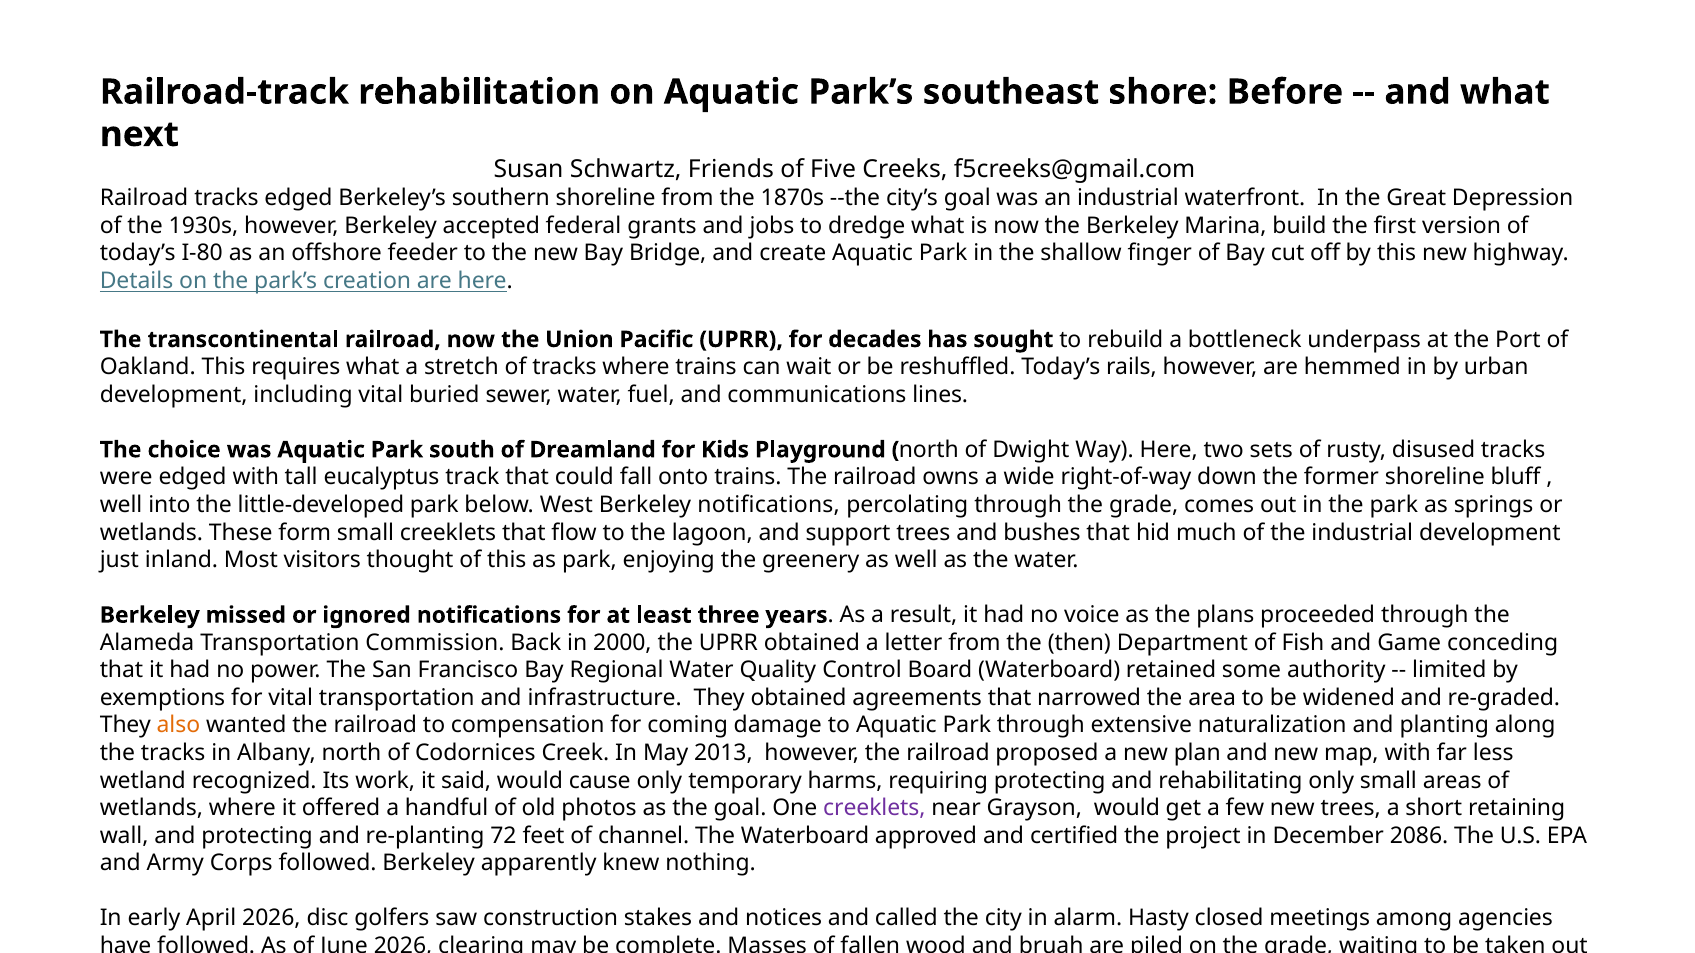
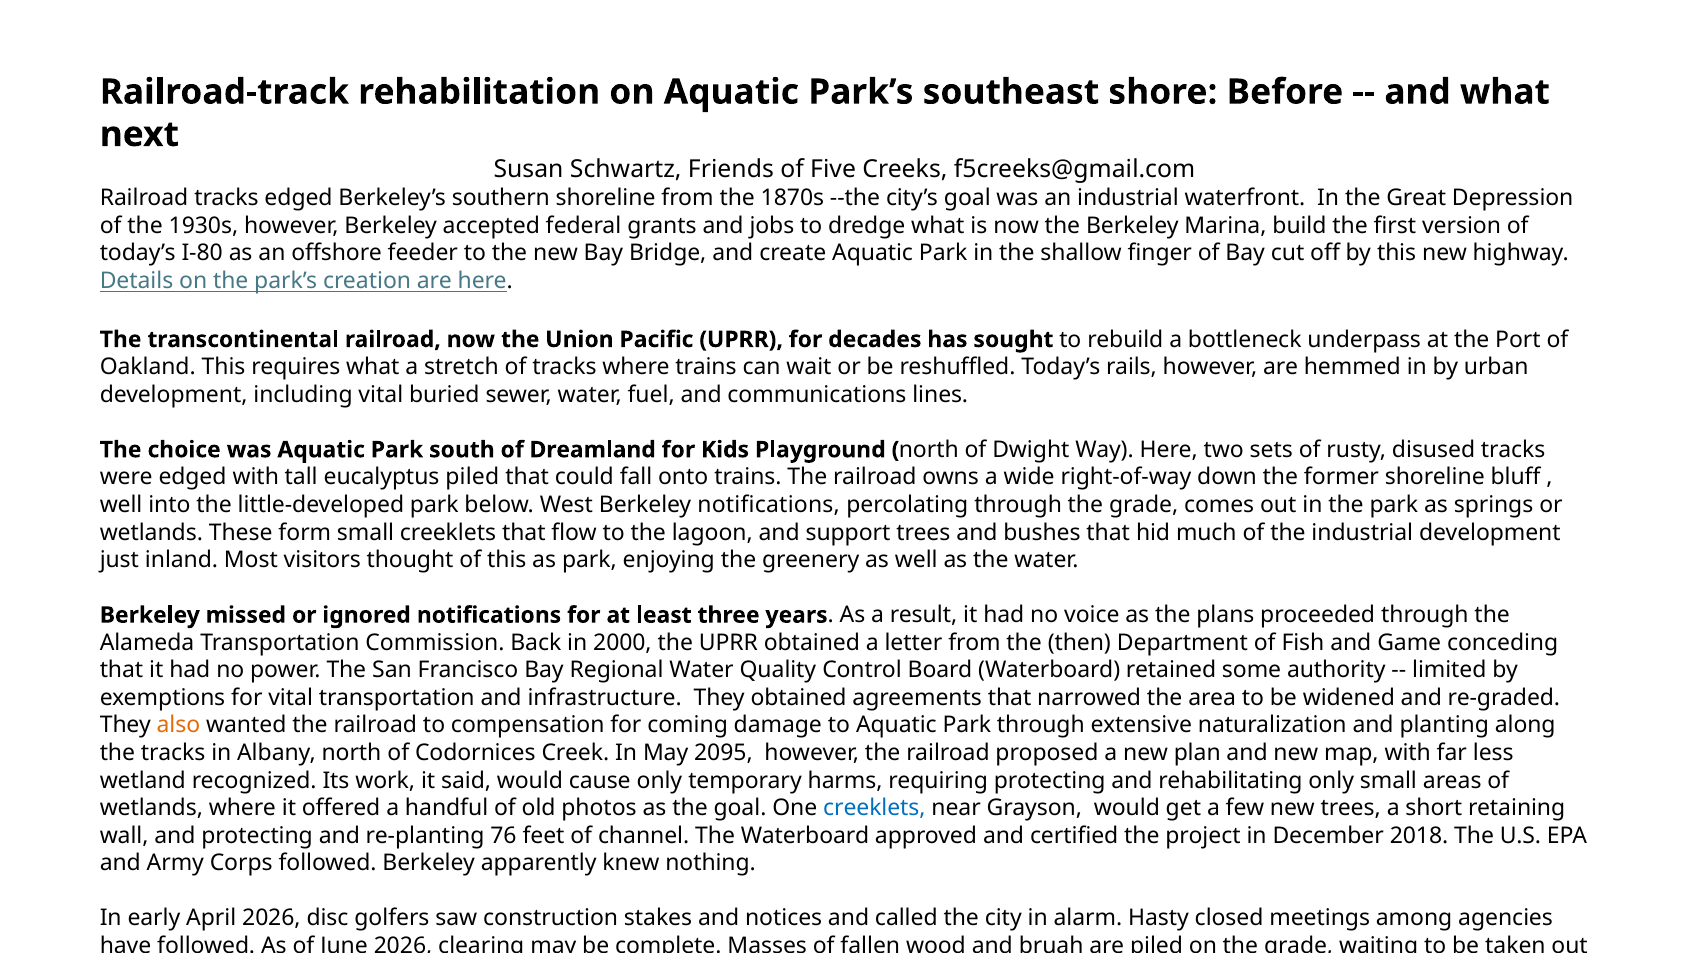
eucalyptus track: track -> piled
2013: 2013 -> 2095
creeklets at (874, 808) colour: purple -> blue
72: 72 -> 76
2086: 2086 -> 2018
